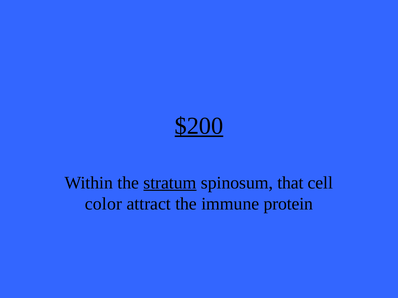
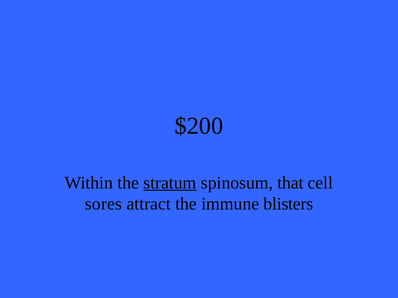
$200 underline: present -> none
color: color -> sores
protein: protein -> blisters
